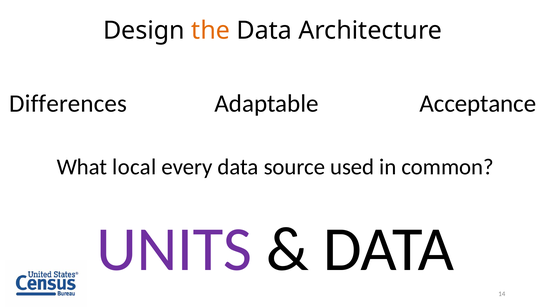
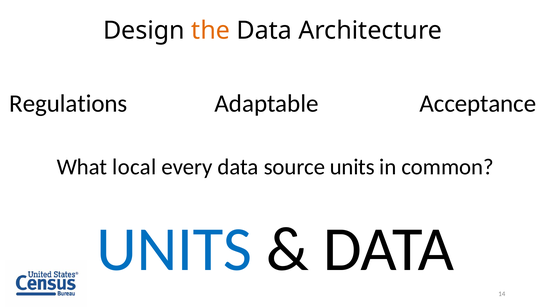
Differences: Differences -> Regulations
source used: used -> units
UNITS at (174, 249) colour: purple -> blue
